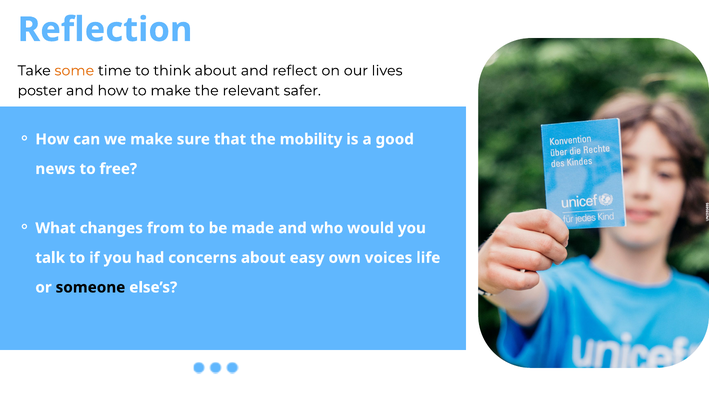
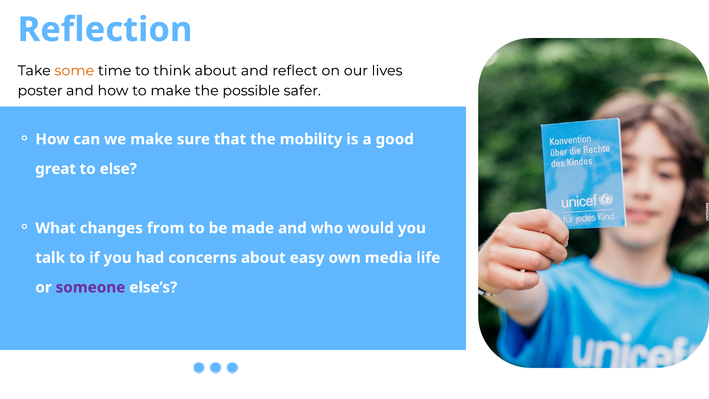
relevant: relevant -> possible
news: news -> great
free: free -> else
voices: voices -> media
someone colour: black -> purple
